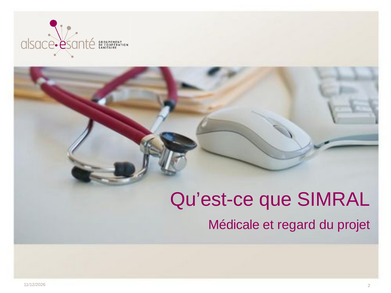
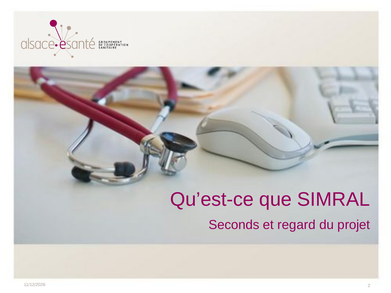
Médicale: Médicale -> Seconds
